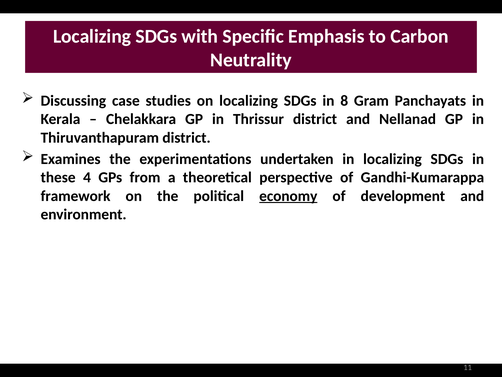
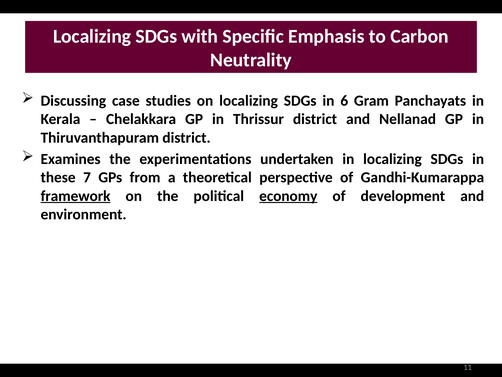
8: 8 -> 6
4: 4 -> 7
framework underline: none -> present
